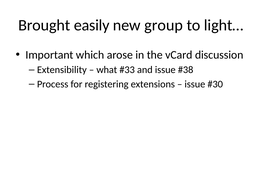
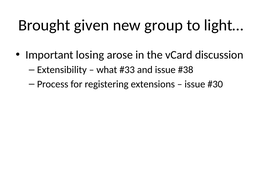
easily: easily -> given
which: which -> losing
